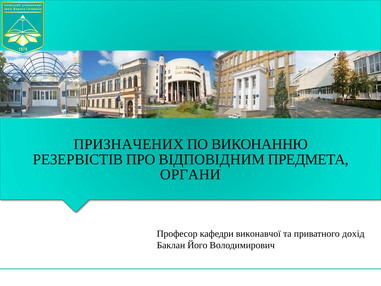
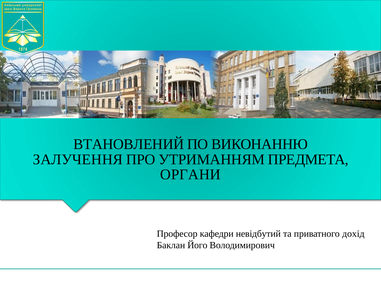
ПРИЗНАЧЕНИХ: ПРИЗНАЧЕНИХ -> ВТАНОВЛЕНИЙ
РЕЗЕРВІСТІВ: РЕЗЕРВІСТІВ -> ЗАЛУЧЕННЯ
ВІДПОВІДНИМ: ВІДПОВІДНИМ -> УТРИМАННЯМ
виконавчої: виконавчої -> невідбутий
